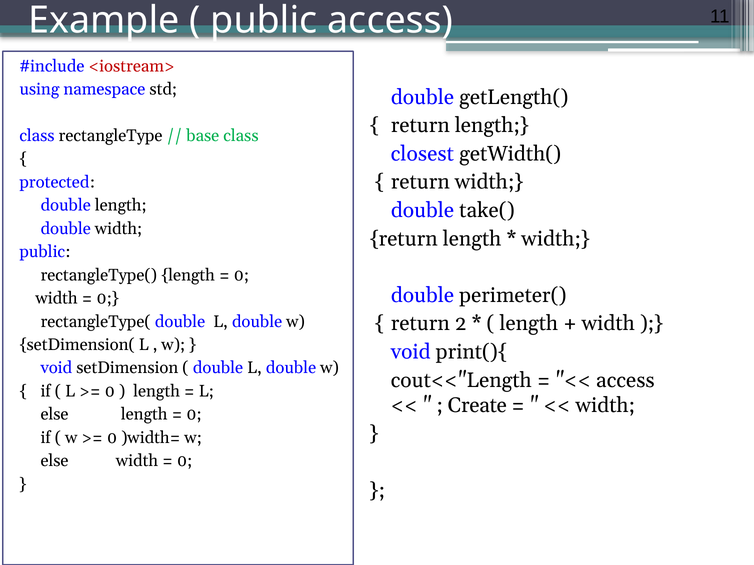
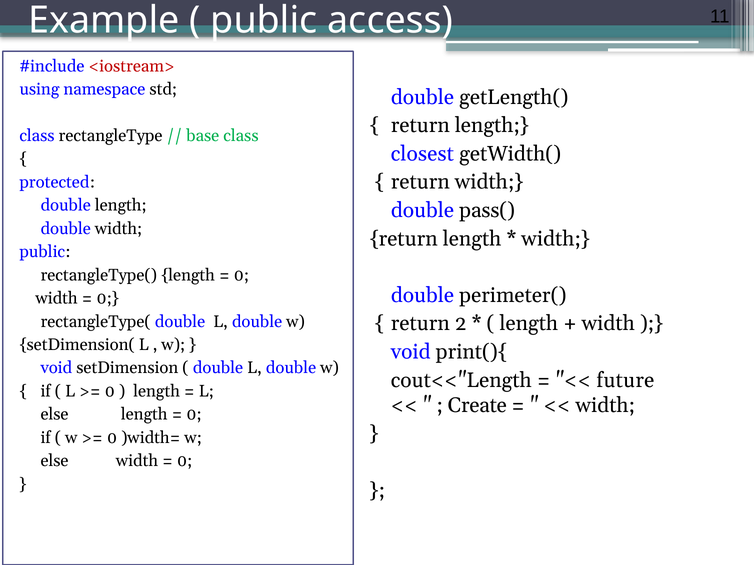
take(: take( -> pass(
access at (625, 380): access -> future
